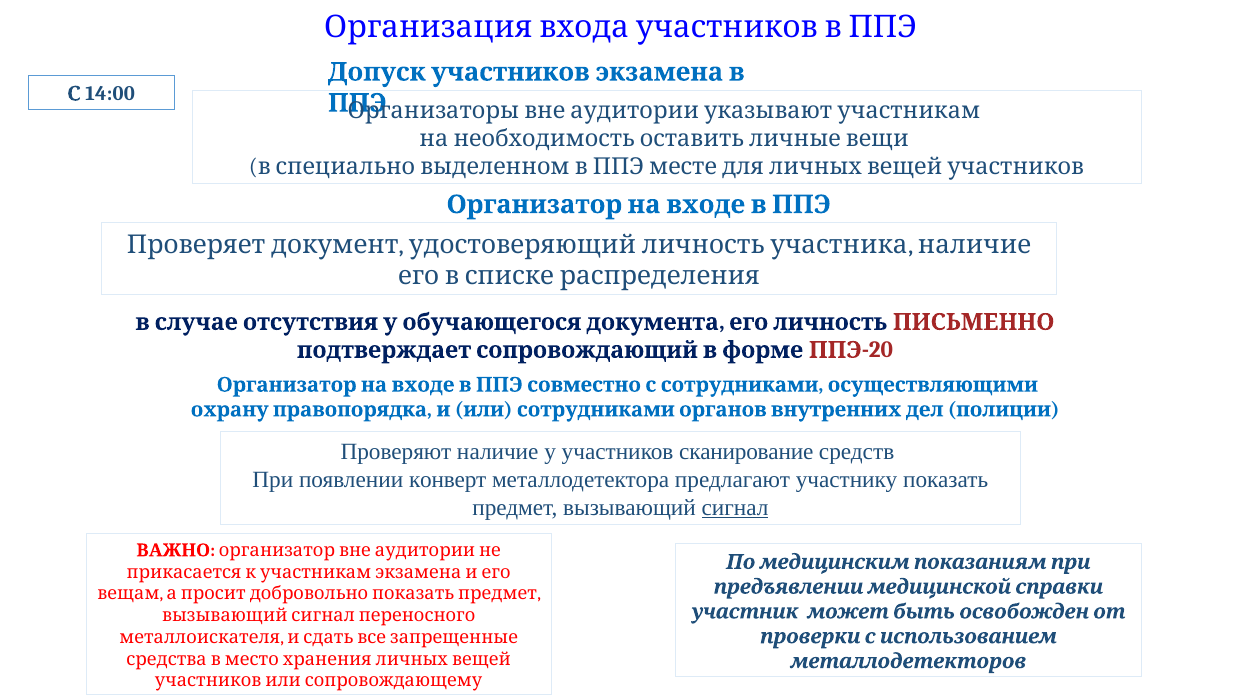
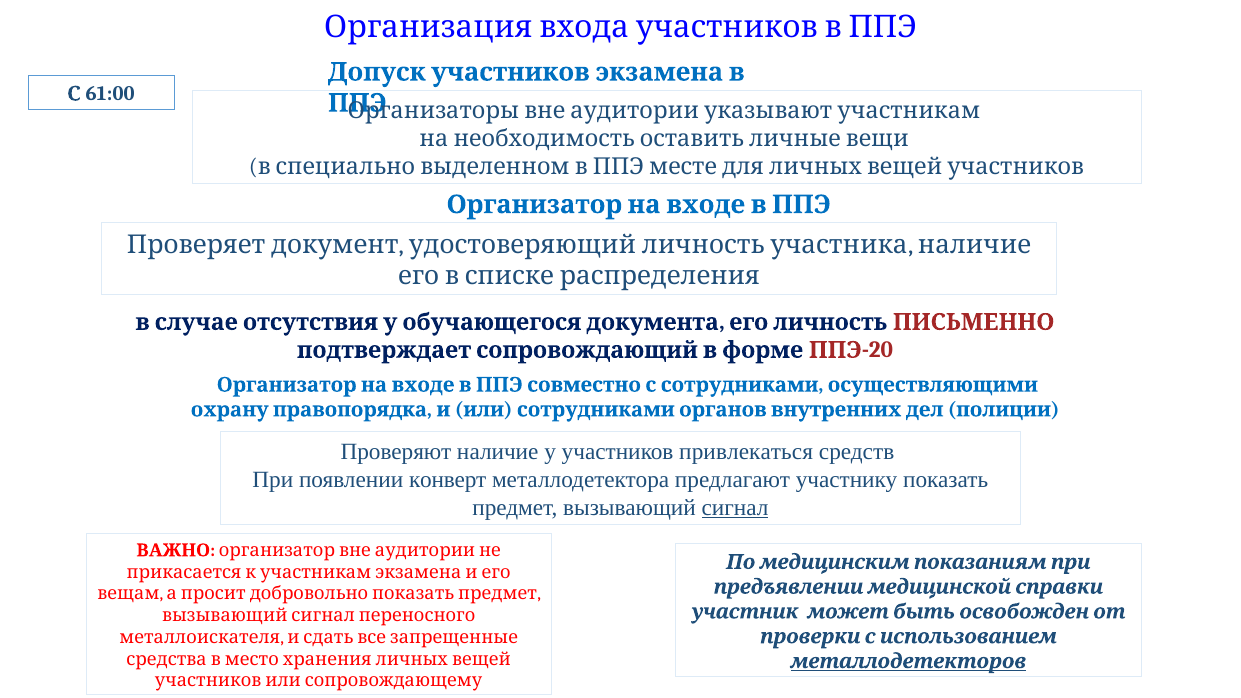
14:00: 14:00 -> 61:00
сканирование: сканирование -> привлекаться
металлодетекторов underline: none -> present
